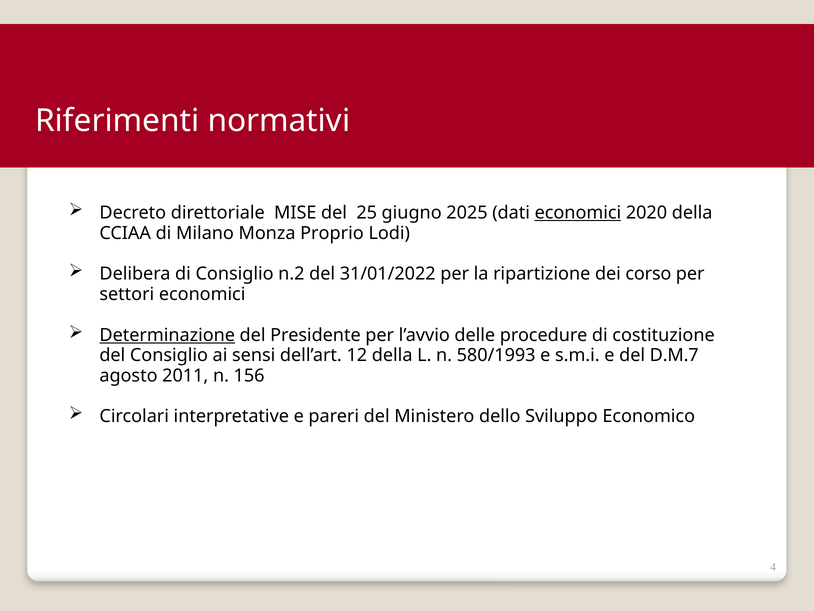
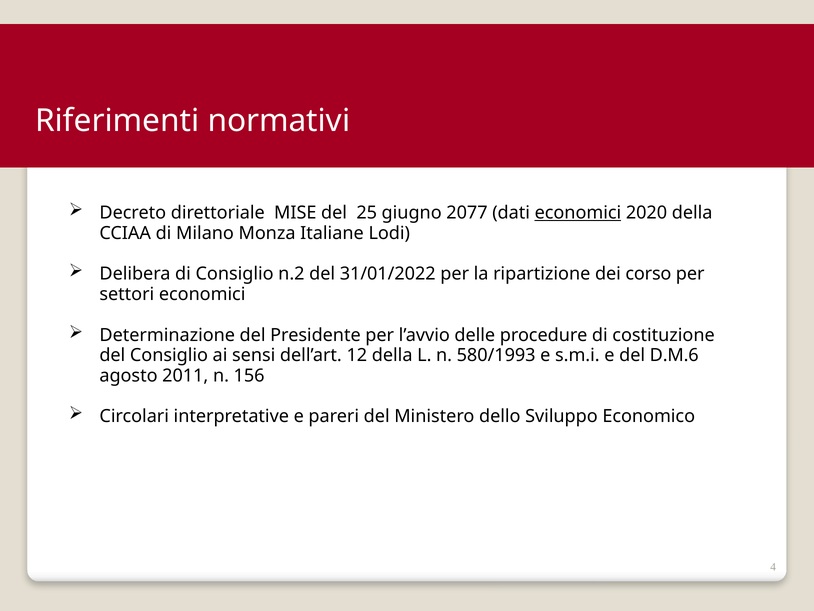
2025: 2025 -> 2077
Proprio: Proprio -> Italiane
Determinazione underline: present -> none
D.M.7: D.M.7 -> D.M.6
